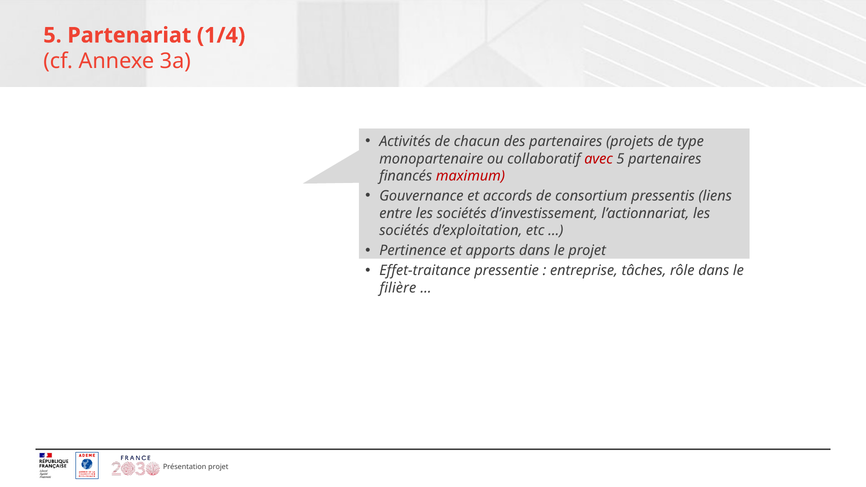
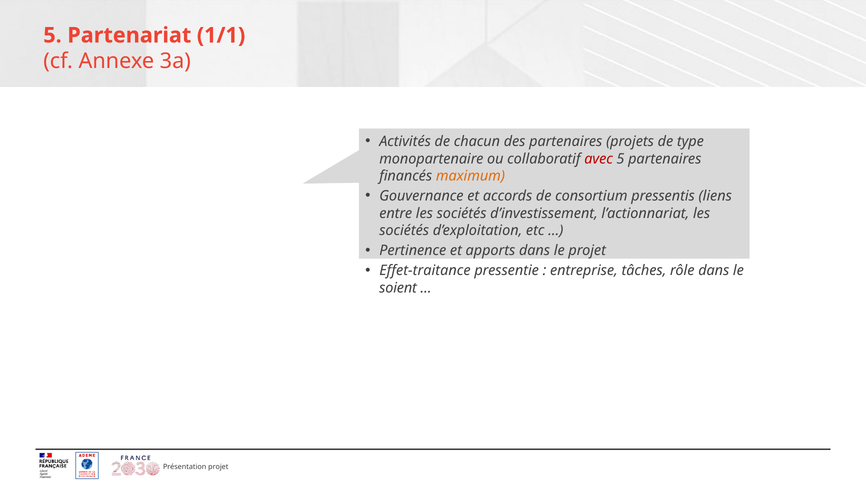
1/4: 1/4 -> 1/1
maximum colour: red -> orange
filière: filière -> soient
